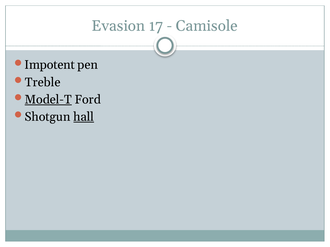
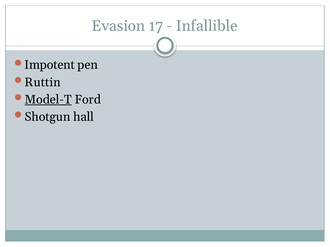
Camisole: Camisole -> Infallible
Treble: Treble -> Ruttin
hall underline: present -> none
